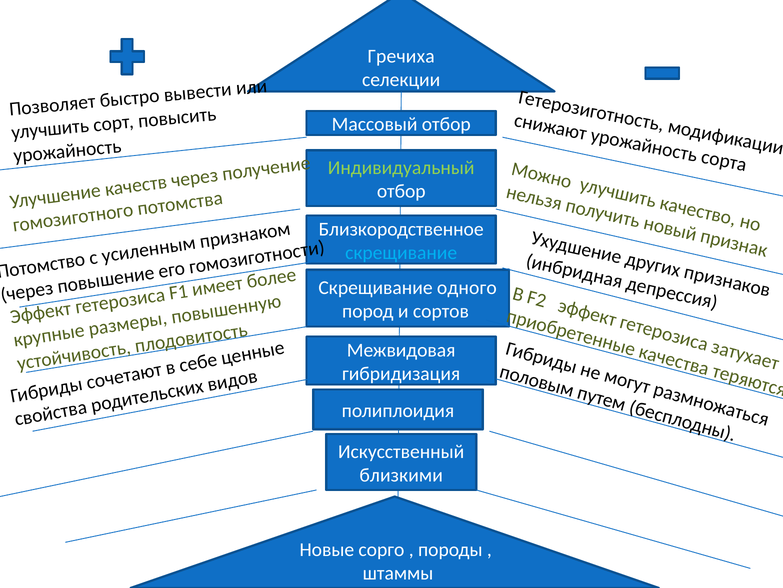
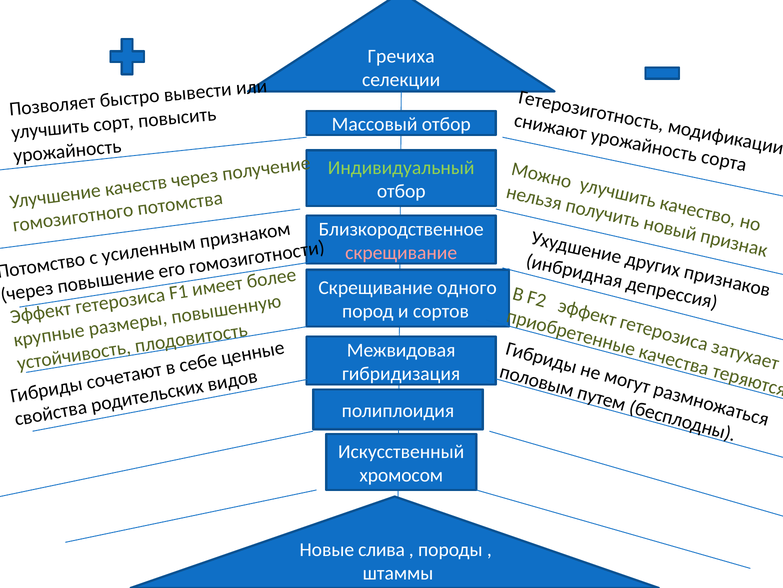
скрещивание at (401, 252) colour: light blue -> pink
близкими: близкими -> хромосом
сорго: сорго -> слива
